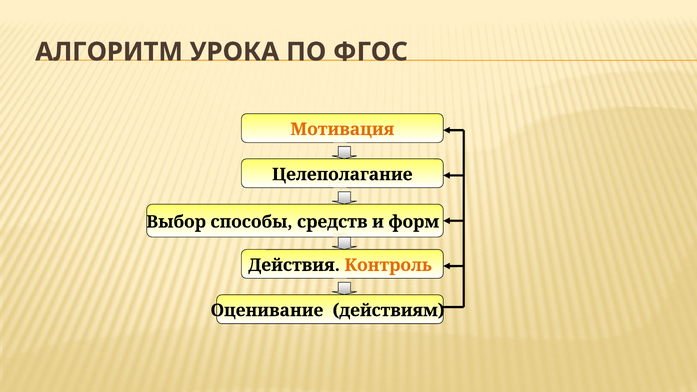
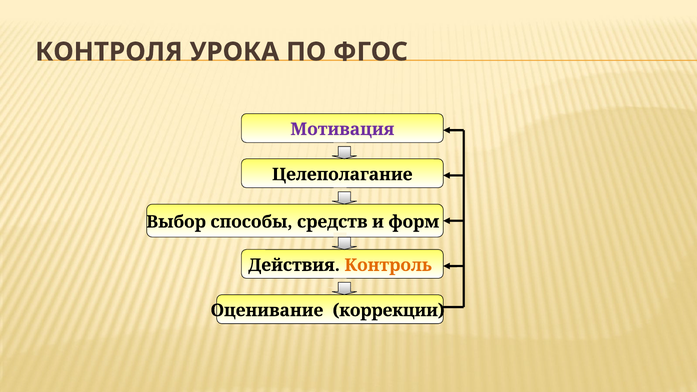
АЛГОРИТМ: АЛГОРИТМ -> КОНТРОЛЯ
Мотивация colour: orange -> purple
действиям: действиям -> коррекции
